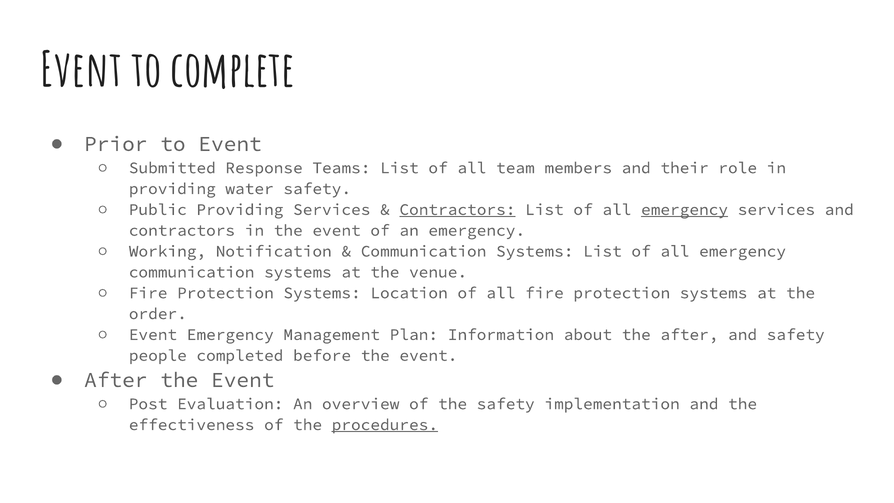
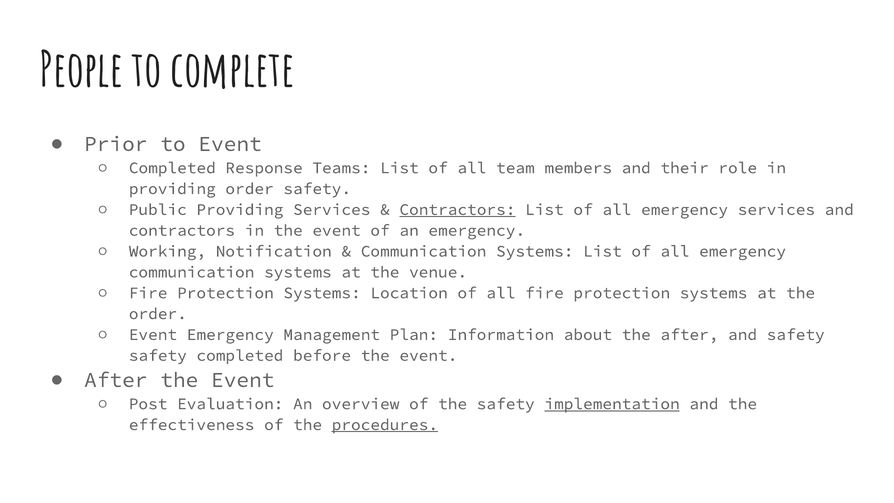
Event at (81, 71): Event -> People
Submitted at (172, 168): Submitted -> Completed
providing water: water -> order
emergency at (685, 210) underline: present -> none
people at (158, 355): people -> safety
implementation underline: none -> present
